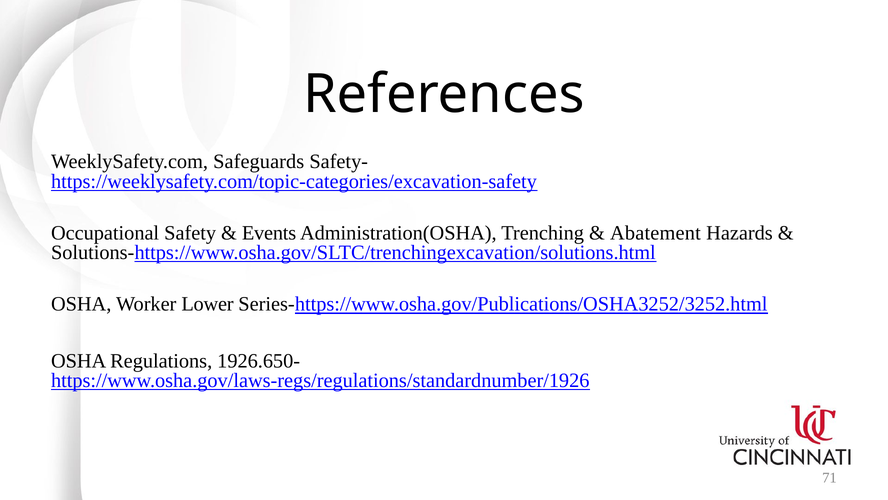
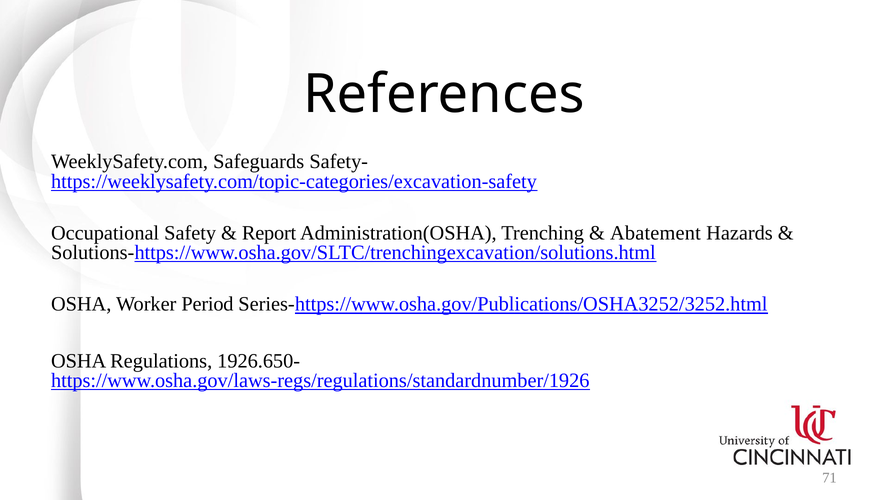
Events: Events -> Report
Lower: Lower -> Period
